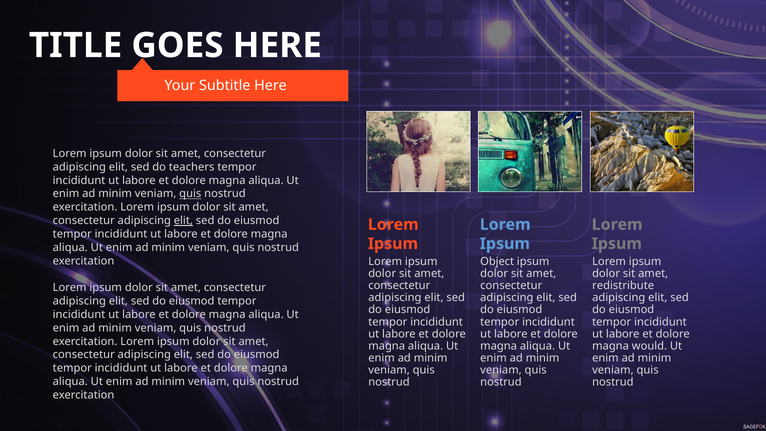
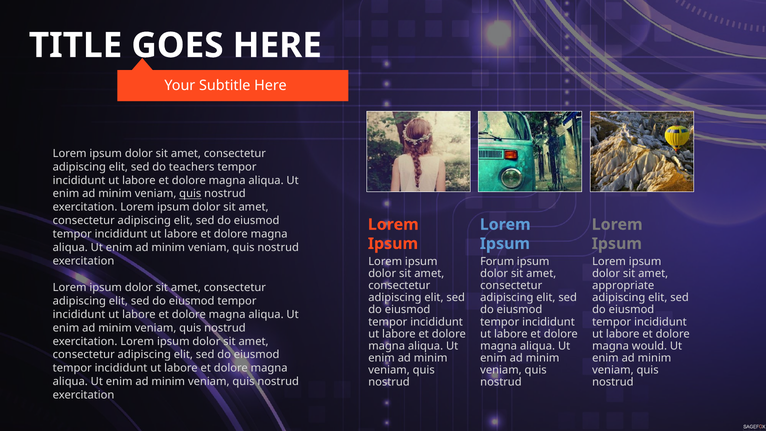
elit at (183, 221) underline: present -> none
Object: Object -> Forum
redistribute: redistribute -> appropriate
